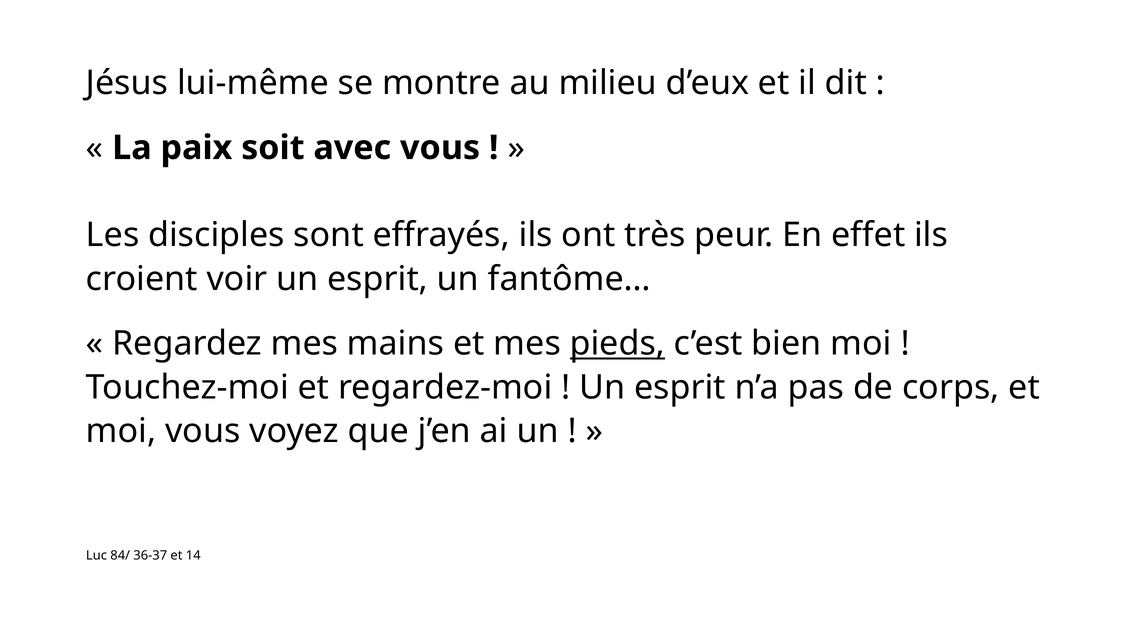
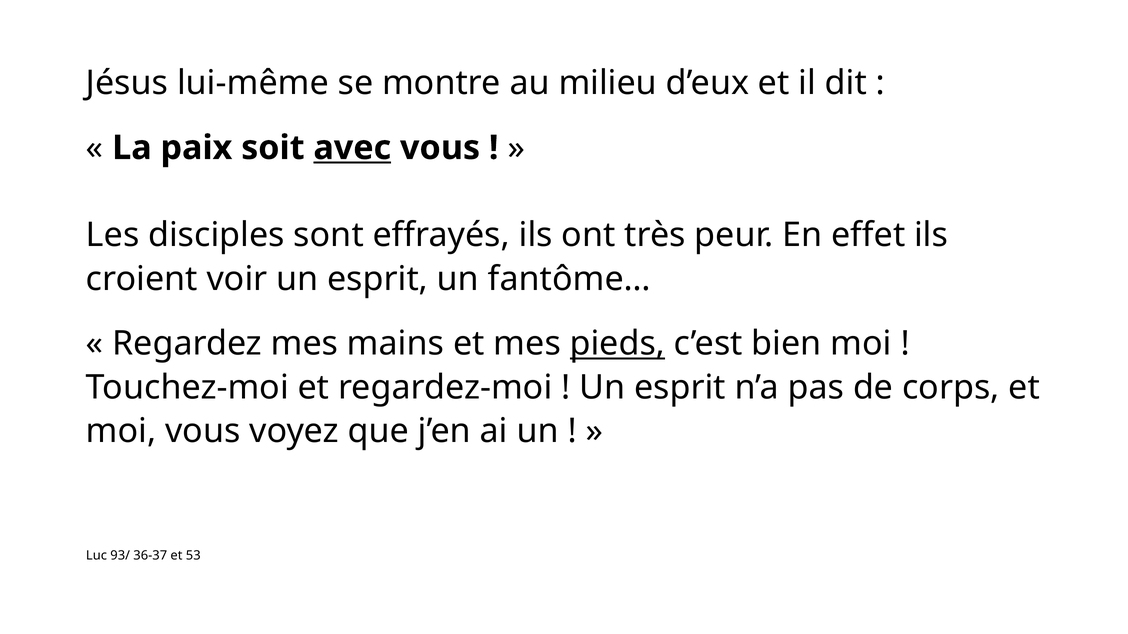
avec underline: none -> present
84/: 84/ -> 93/
14: 14 -> 53
